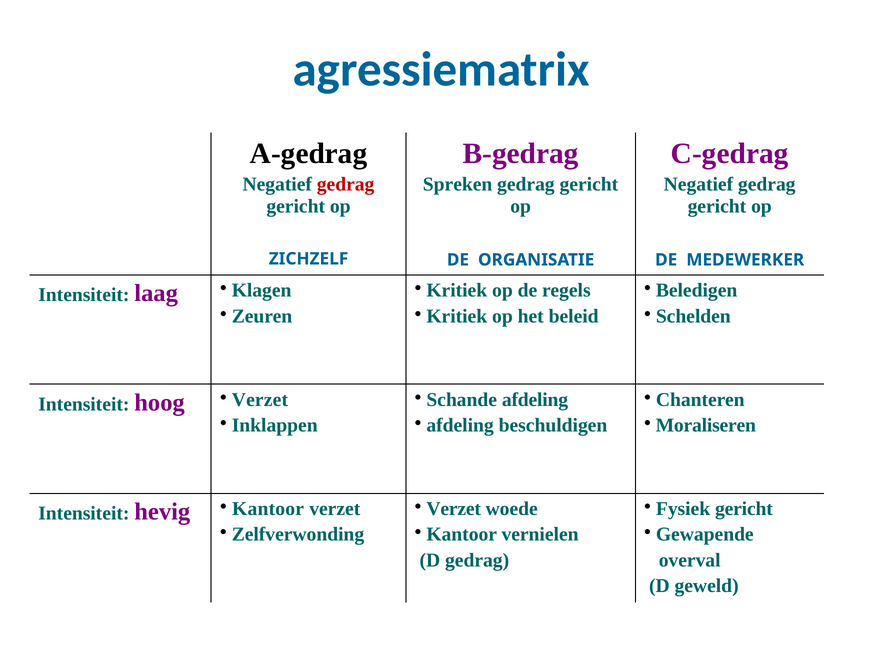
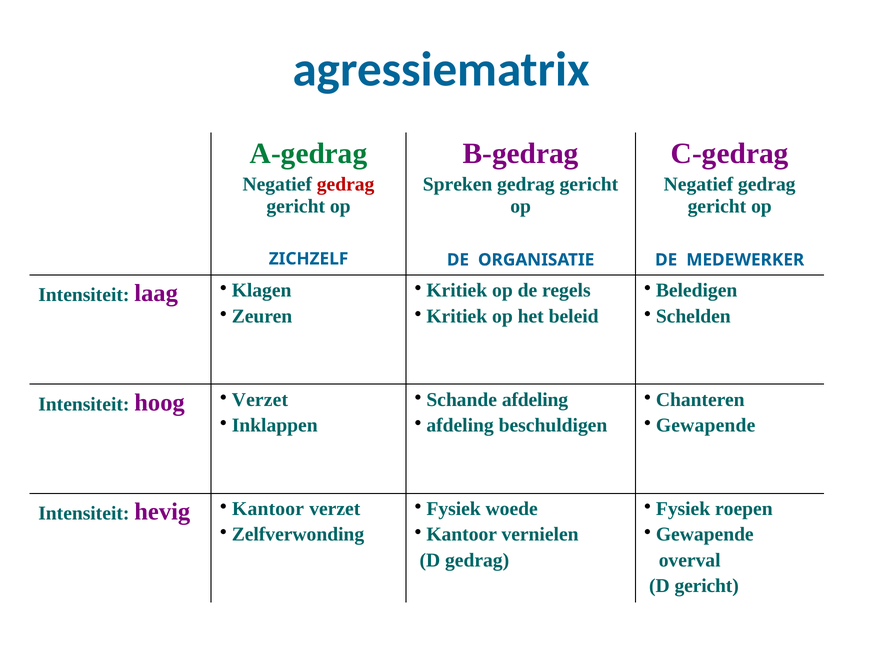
A-gedrag colour: black -> green
Moraliseren at (706, 426): Moraliseren -> Gewapende
Verzet at (454, 509): Verzet -> Fysiek
Fysiek gericht: gericht -> roepen
D geweld: geweld -> gericht
